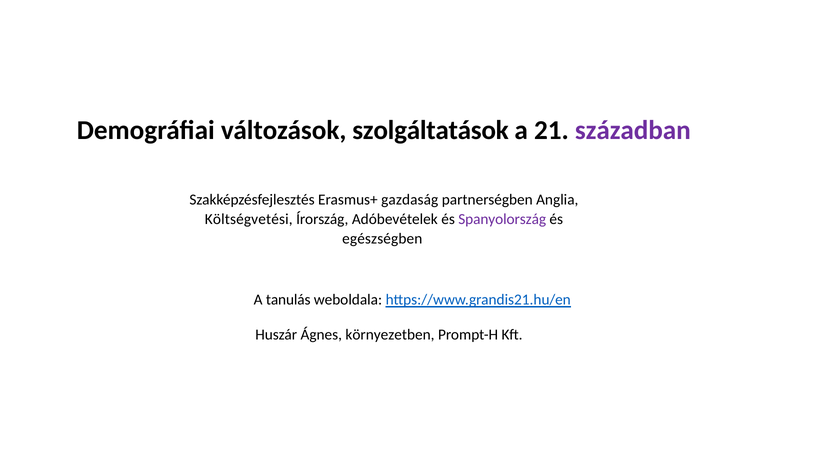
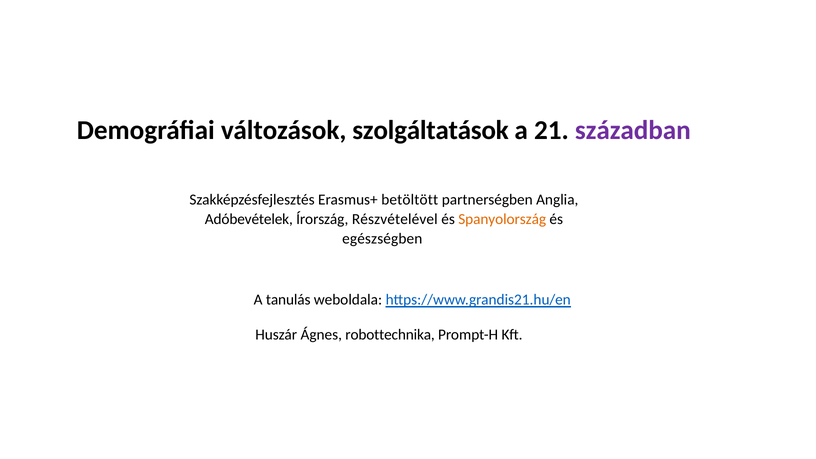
gazdaság: gazdaság -> betöltött
Költségvetési: Költségvetési -> Adóbevételek
Adóbevételek: Adóbevételek -> Részvételével
Spanyolország colour: purple -> orange
környezetben: környezetben -> robottechnika
